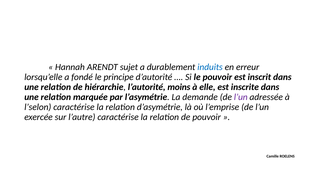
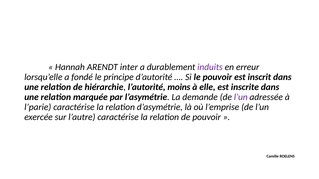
sujet: sujet -> inter
induits colour: blue -> purple
l’selon: l’selon -> l’parie
